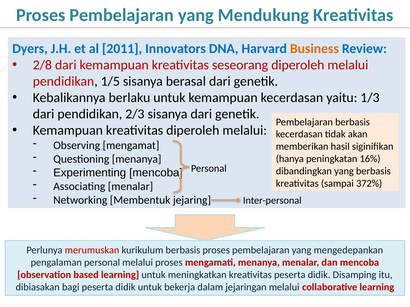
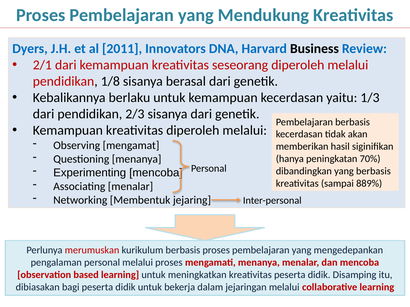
Business colour: orange -> black
2/8: 2/8 -> 2/1
1/5: 1/5 -> 1/8
16%: 16% -> 70%
372%: 372% -> 889%
